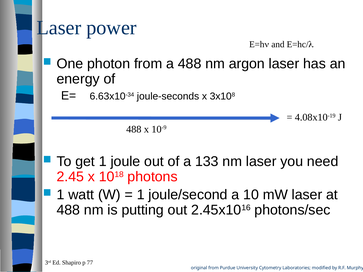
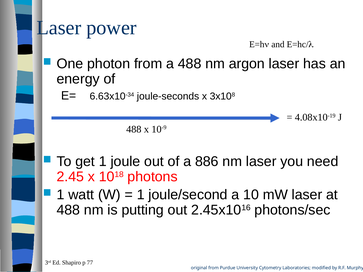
133: 133 -> 886
